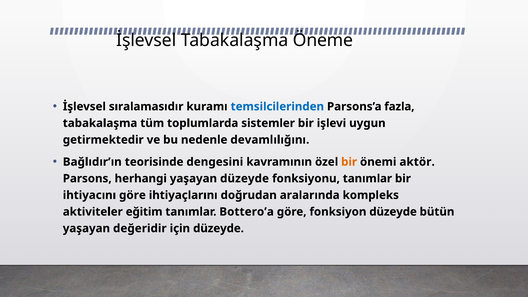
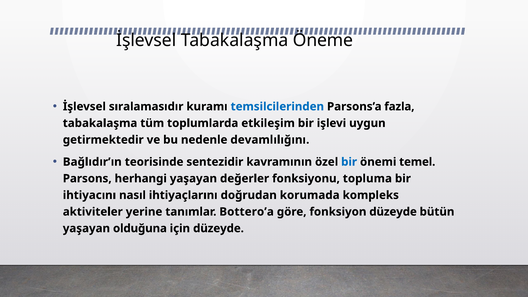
sistemler: sistemler -> etkileşim
dengesini: dengesini -> sentezidir
bir at (349, 162) colour: orange -> blue
aktör: aktör -> temel
yaşayan düzeyde: düzeyde -> değerler
fonksiyonu tanımlar: tanımlar -> topluma
ihtiyacını göre: göre -> nasıl
aralarında: aralarında -> korumada
eğitim: eğitim -> yerine
değeridir: değeridir -> olduğuna
